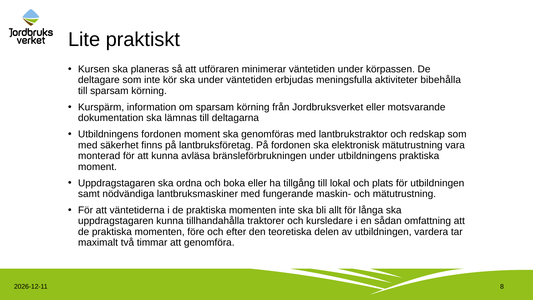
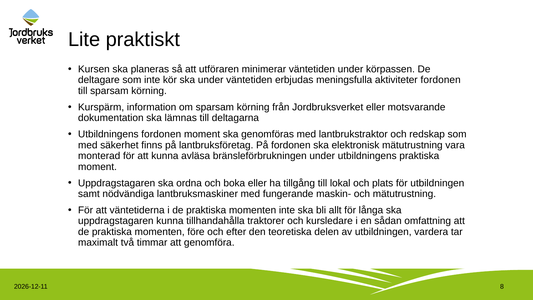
aktiviteter bibehålla: bibehålla -> fordonen
